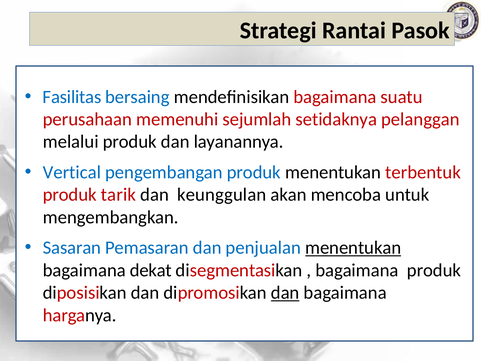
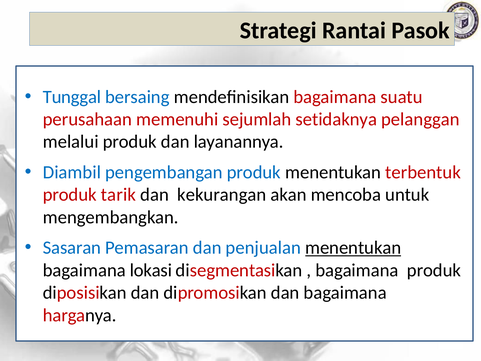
Fasilitas: Fasilitas -> Tunggal
Vertical: Vertical -> Diambil
keunggulan: keunggulan -> kekurangan
dekat: dekat -> lokasi
dan at (285, 292) underline: present -> none
